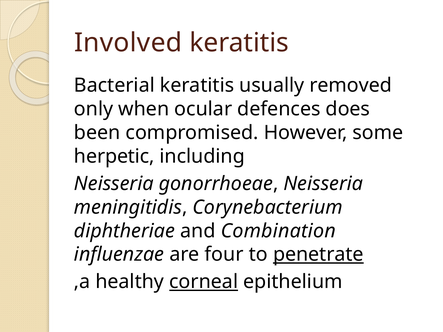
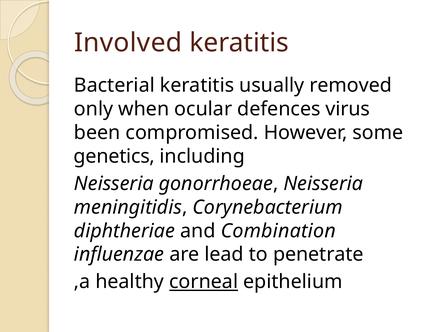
does: does -> virus
herpetic: herpetic -> genetics
four: four -> lead
penetrate underline: present -> none
